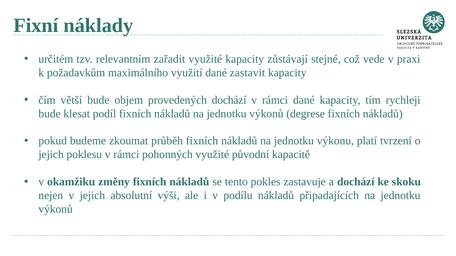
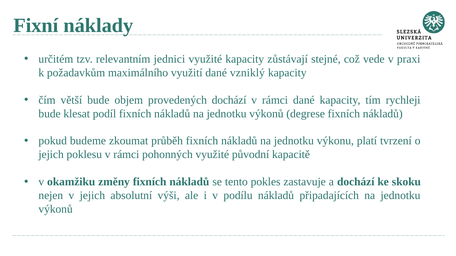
zařadit: zařadit -> jednici
zastavit: zastavit -> vzniklý
